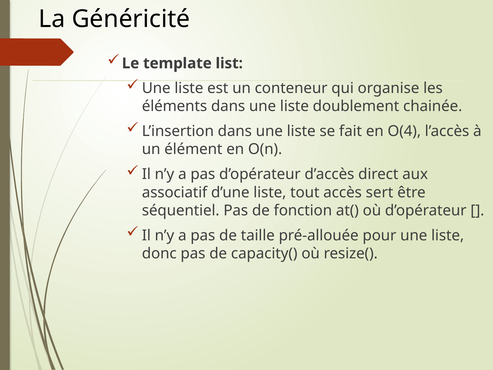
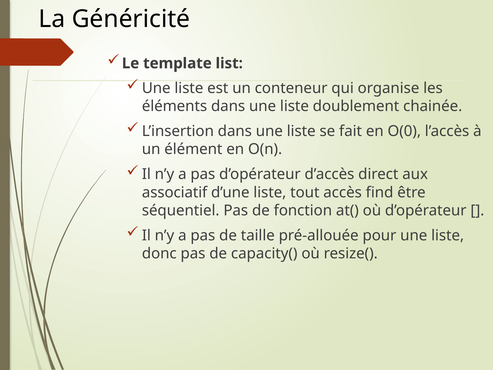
O(4: O(4 -> O(0
sert: sert -> find
